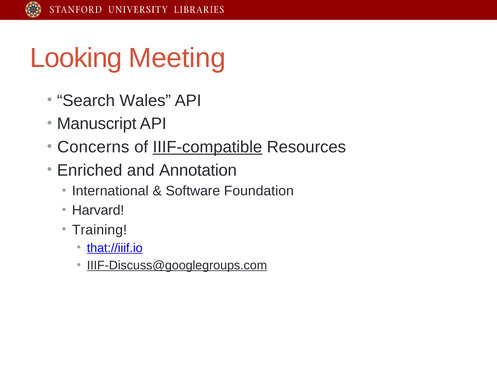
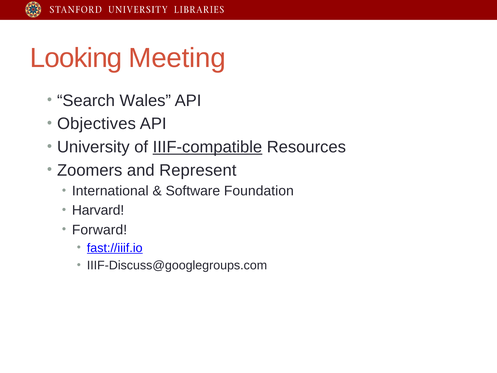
Manuscript: Manuscript -> Objectives
Concerns: Concerns -> University
Enriched: Enriched -> Zoomers
Annotation: Annotation -> Represent
Training: Training -> Forward
that://iiif.io: that://iiif.io -> fast://iiif.io
IIIF-Discuss@googlegroups.com underline: present -> none
